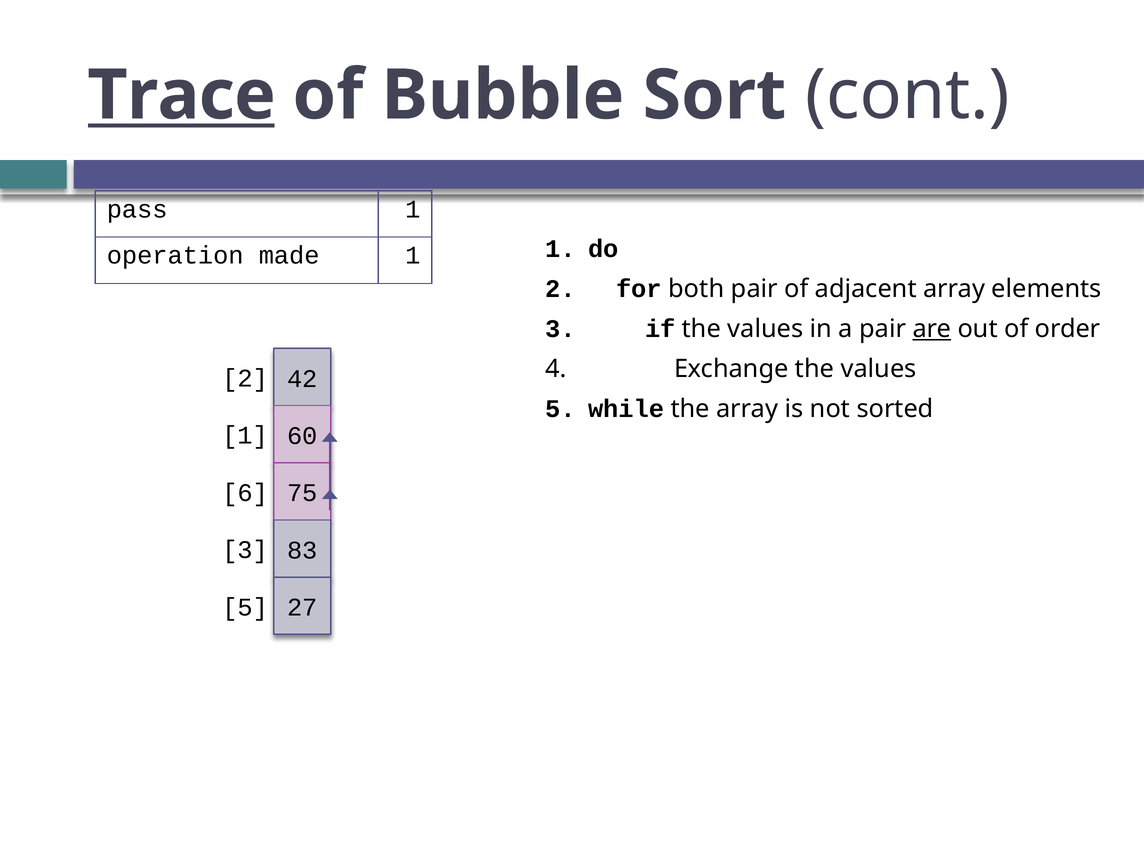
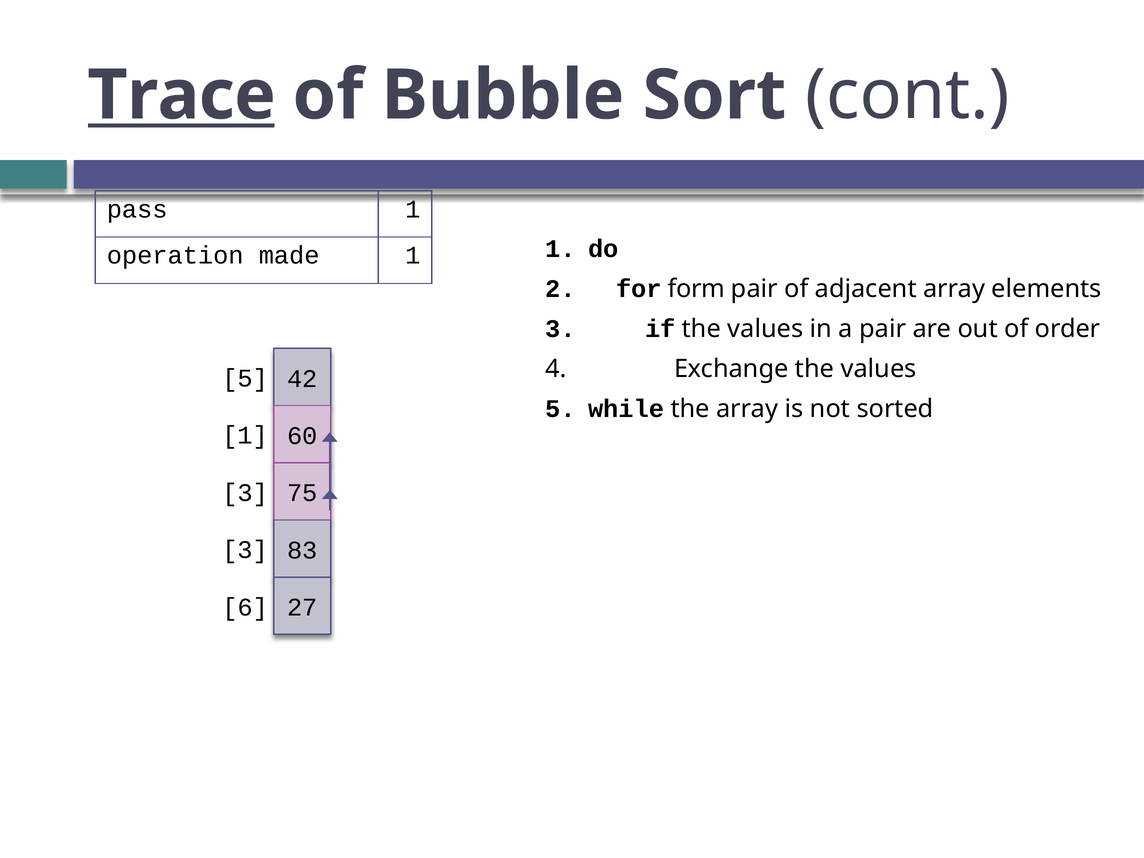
both: both -> form
are underline: present -> none
2 at (245, 378): 2 -> 5
6 at (245, 493): 6 -> 3
5 at (245, 607): 5 -> 6
